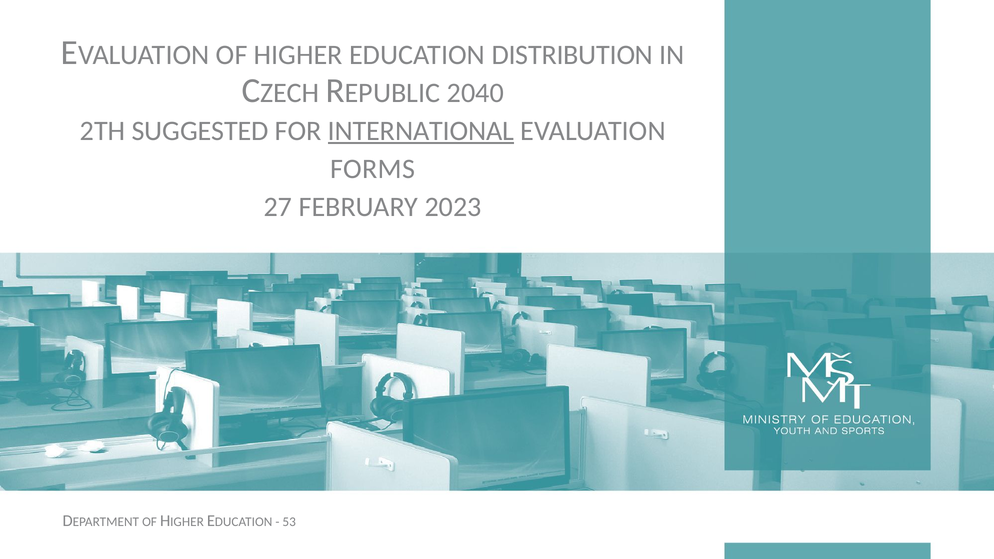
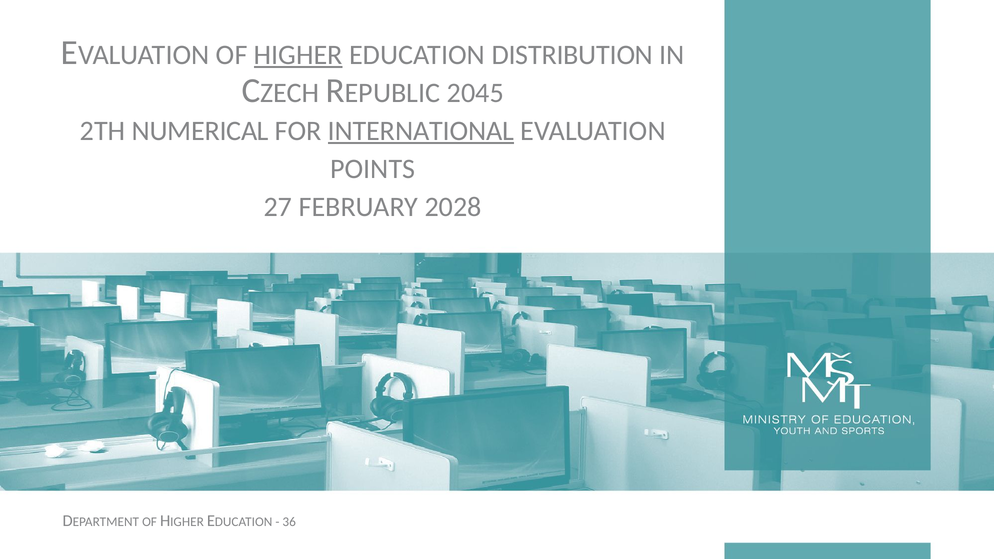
HIGHER underline: none -> present
2040: 2040 -> 2045
SUGGESTED: SUGGESTED -> NUMERICAL
FORMS: FORMS -> POINTS
2023: 2023 -> 2028
53: 53 -> 36
